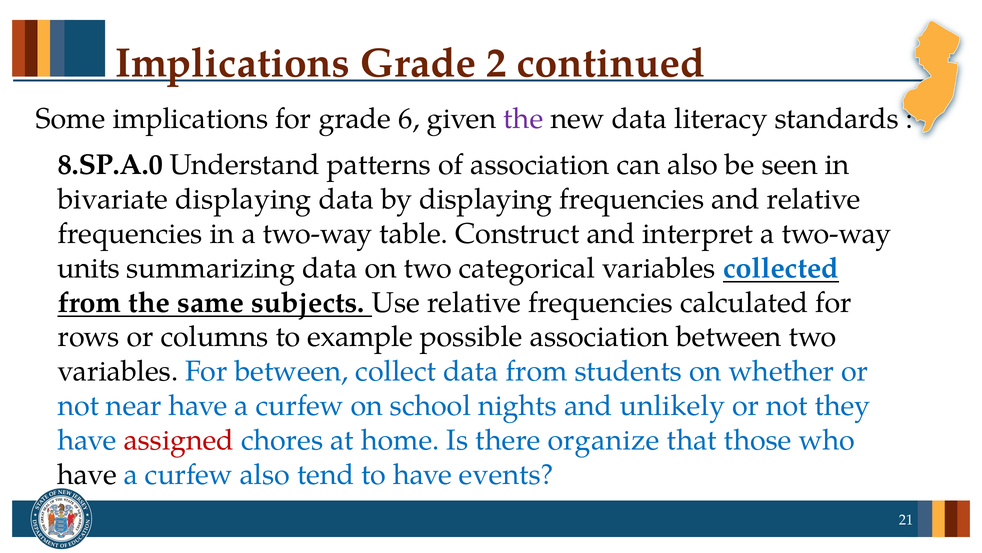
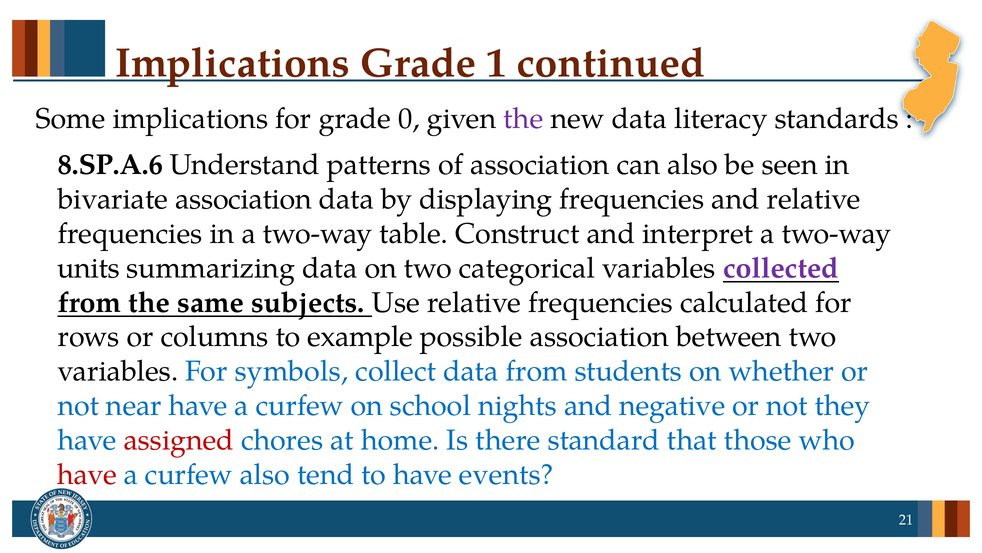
2: 2 -> 1
6: 6 -> 0
8.SP.A.0: 8.SP.A.0 -> 8.SP.A.6
bivariate displaying: displaying -> association
collected colour: blue -> purple
For between: between -> symbols
unlikely: unlikely -> negative
organize: organize -> standard
have at (87, 474) colour: black -> red
